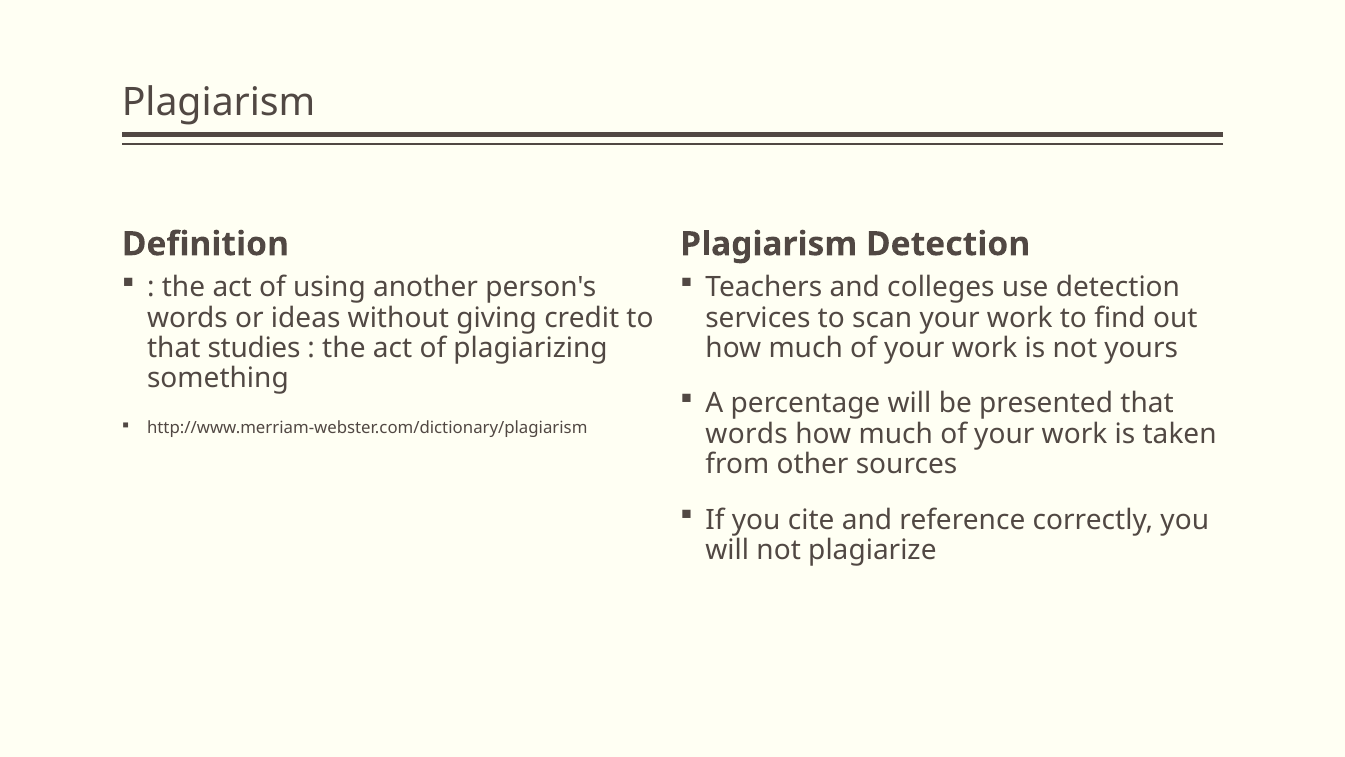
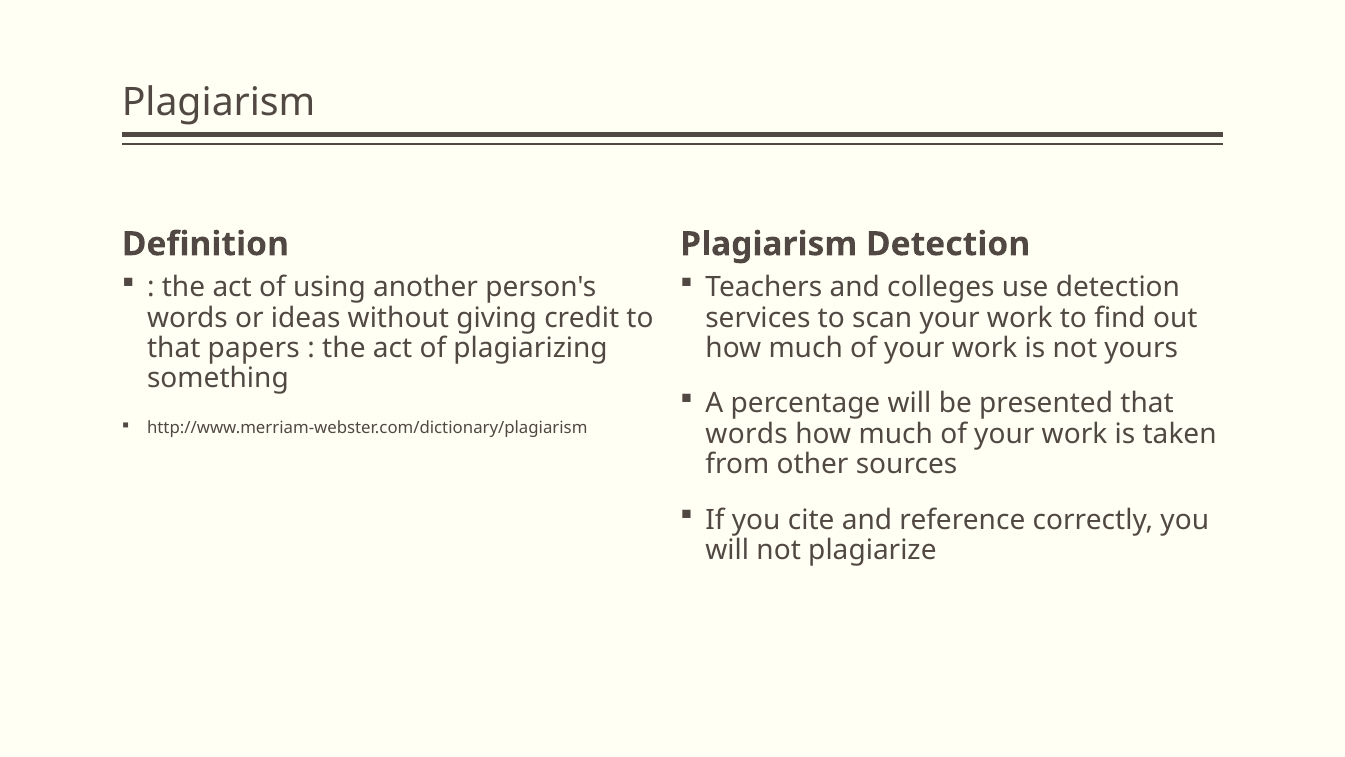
studies: studies -> papers
